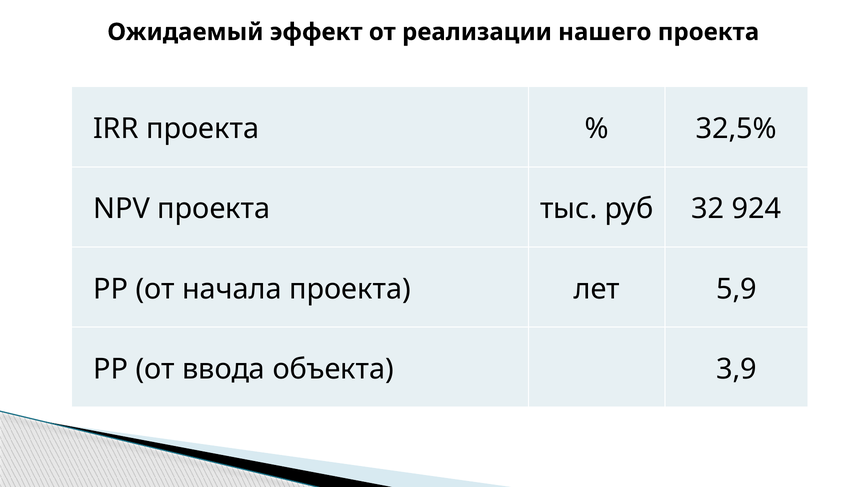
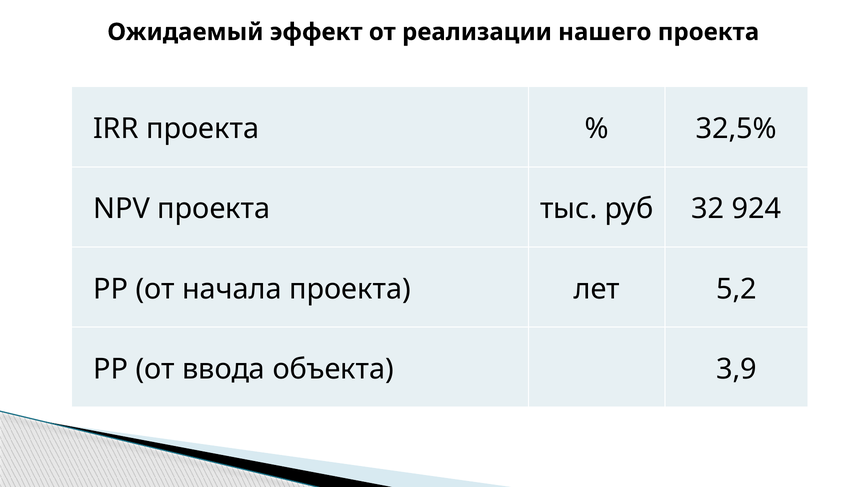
5,9: 5,9 -> 5,2
